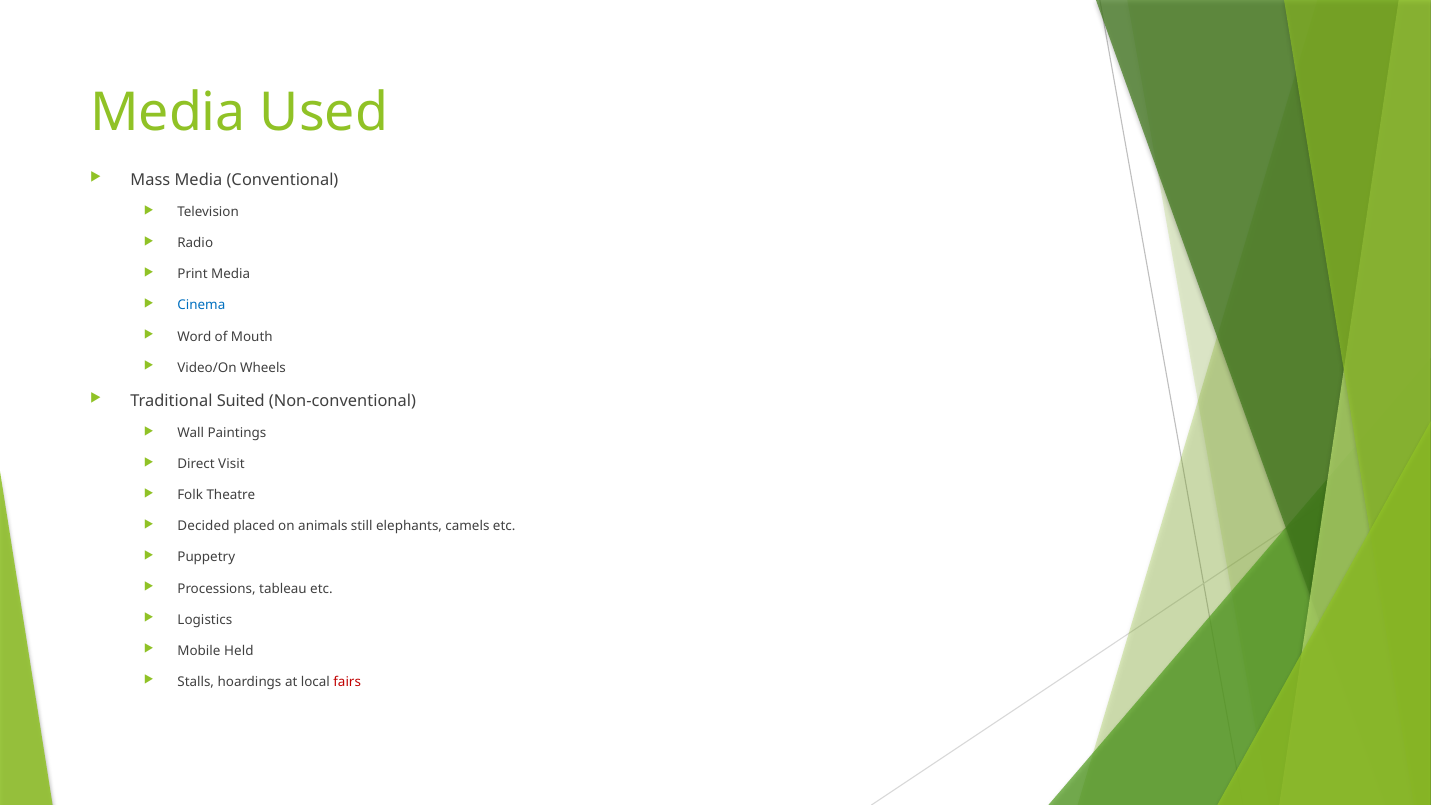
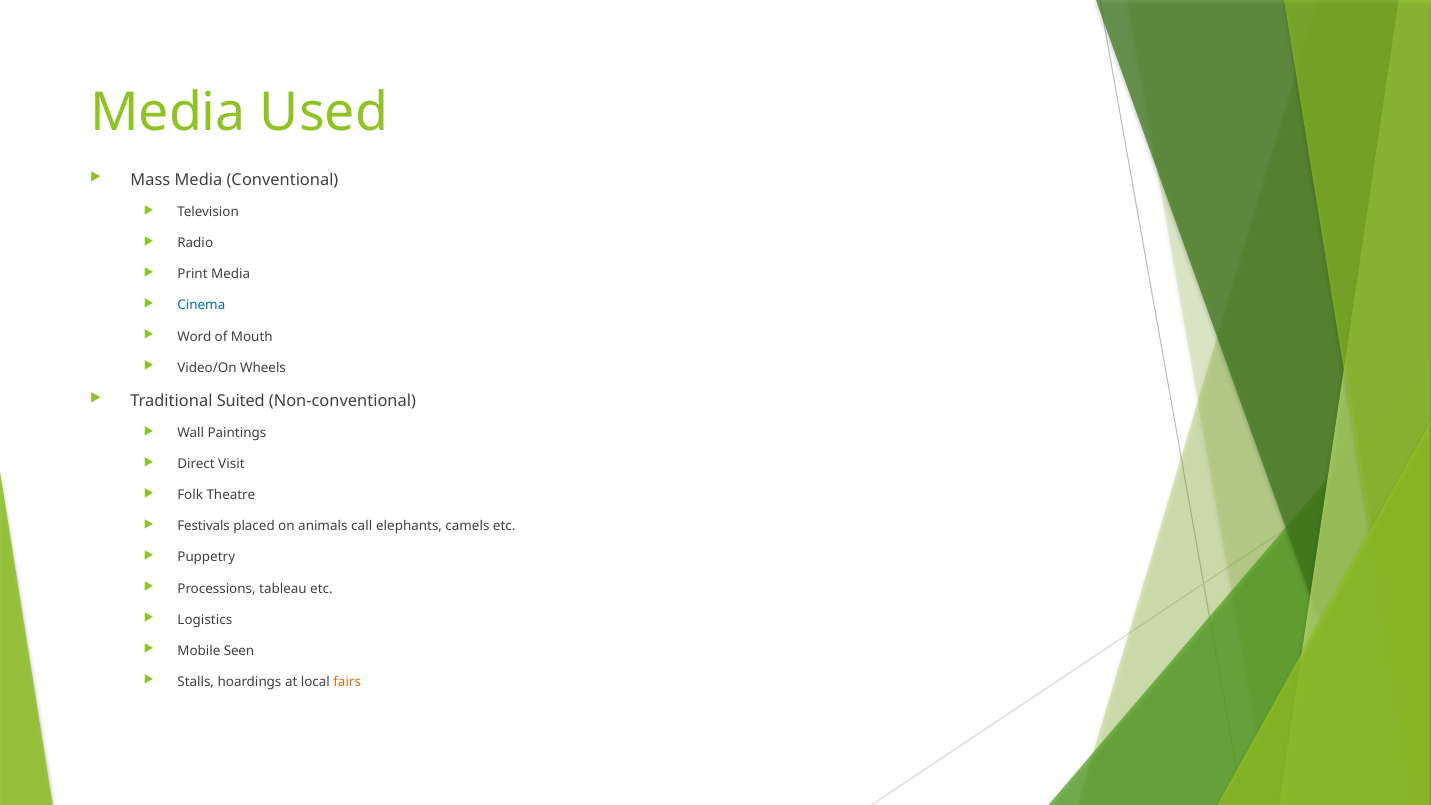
Decided: Decided -> Festivals
still: still -> call
Held: Held -> Seen
fairs colour: red -> orange
